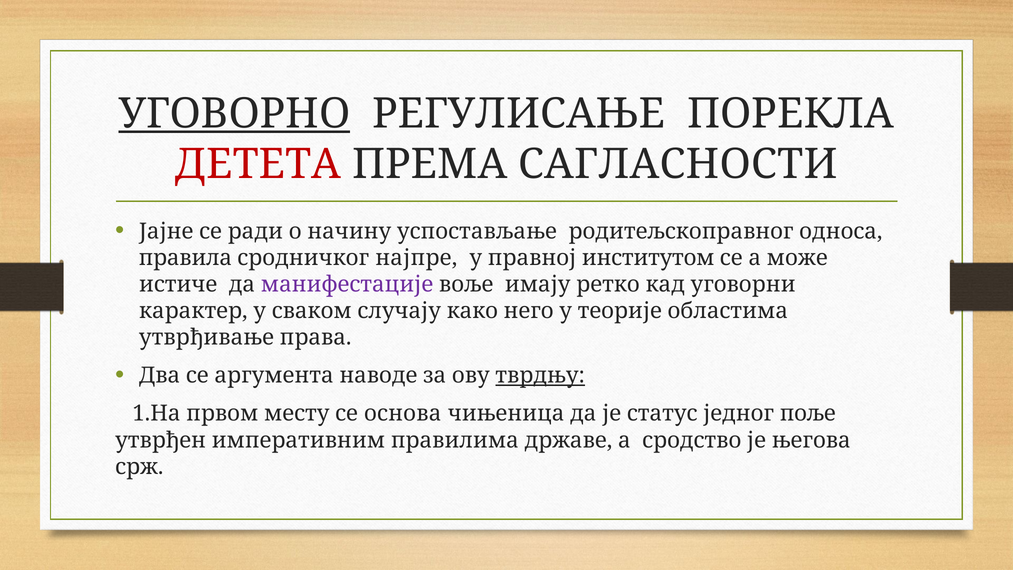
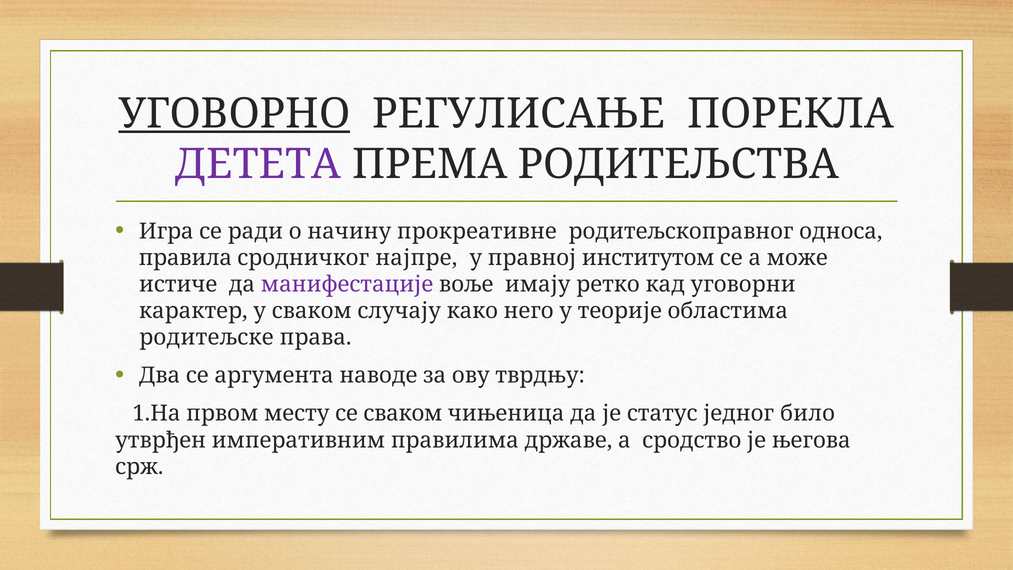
ДЕТЕТА colour: red -> purple
САГЛАСНОСТИ: САГЛАСНОСТИ -> РОДИТЕЉСТВА
Јајне: Јајне -> Игра
успостављање: успостављање -> прокреативне
утврђивање: утврђивање -> родитељске
тврдњу underline: present -> none
се основа: основа -> сваком
поље: поље -> било
